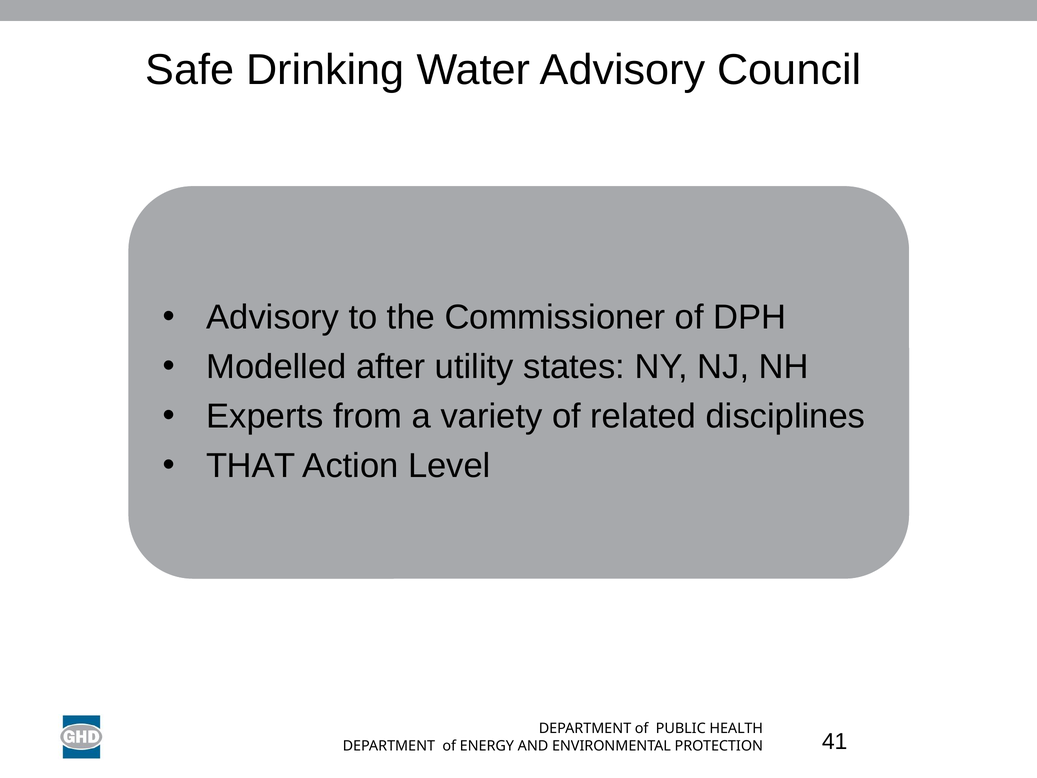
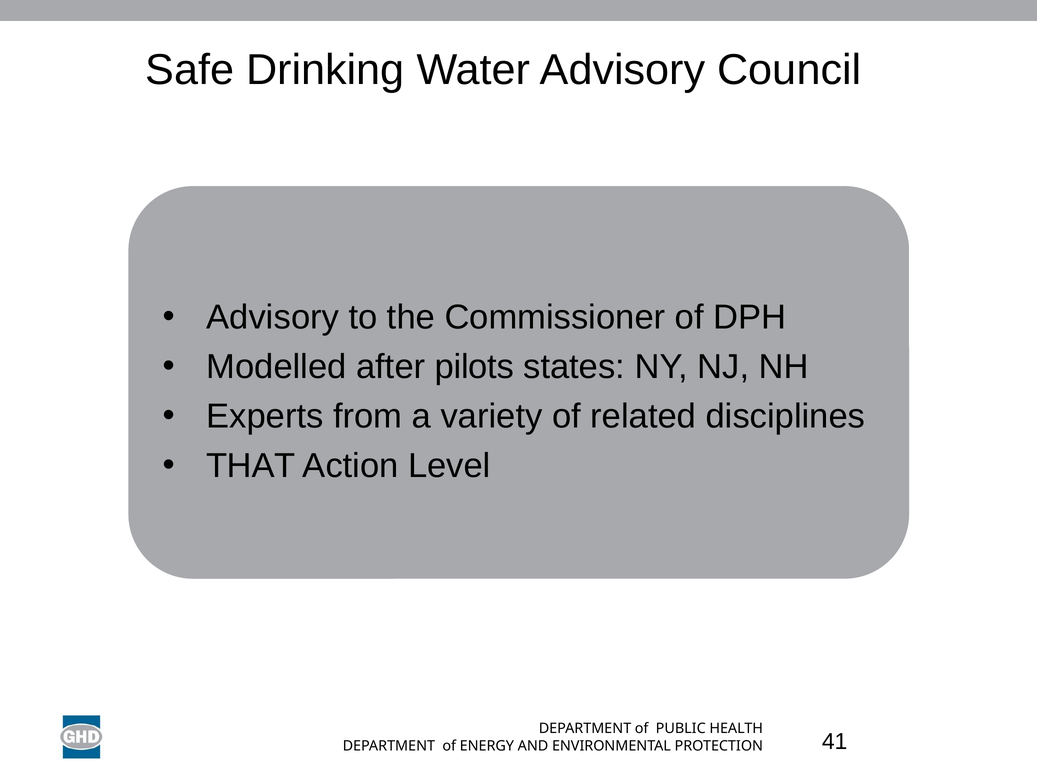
utility: utility -> pilots
